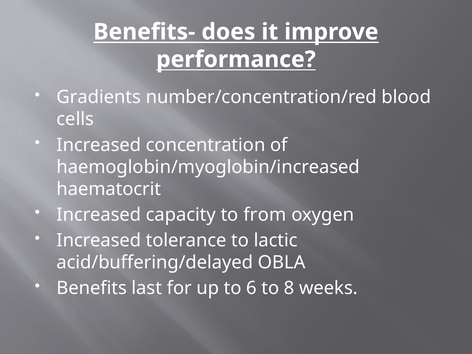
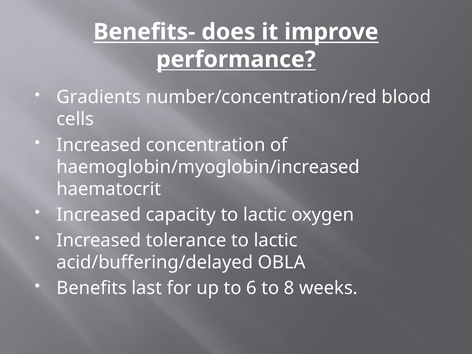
capacity to from: from -> lactic
